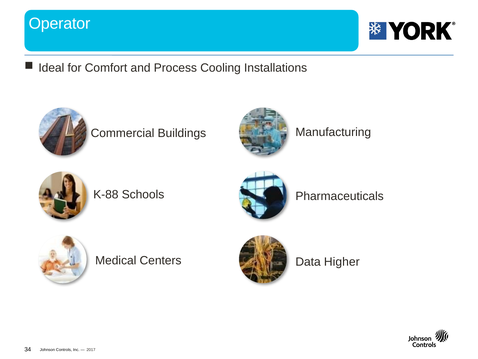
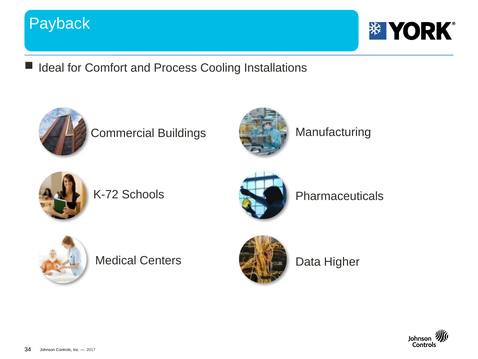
Operator: Operator -> Payback
K-88: K-88 -> K-72
